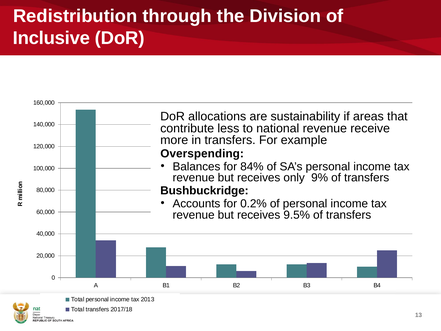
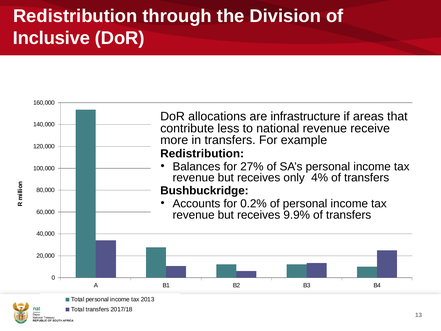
sustainability: sustainability -> infrastructure
Overspending at (202, 153): Overspending -> Redistribution
84%: 84% -> 27%
9%: 9% -> 4%
9.5%: 9.5% -> 9.9%
